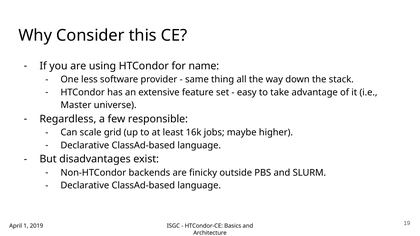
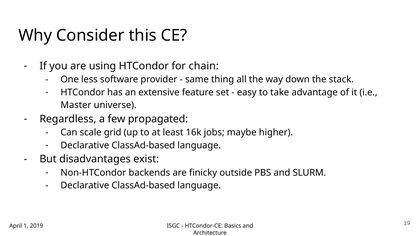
name: name -> chain
responsible: responsible -> propagated
